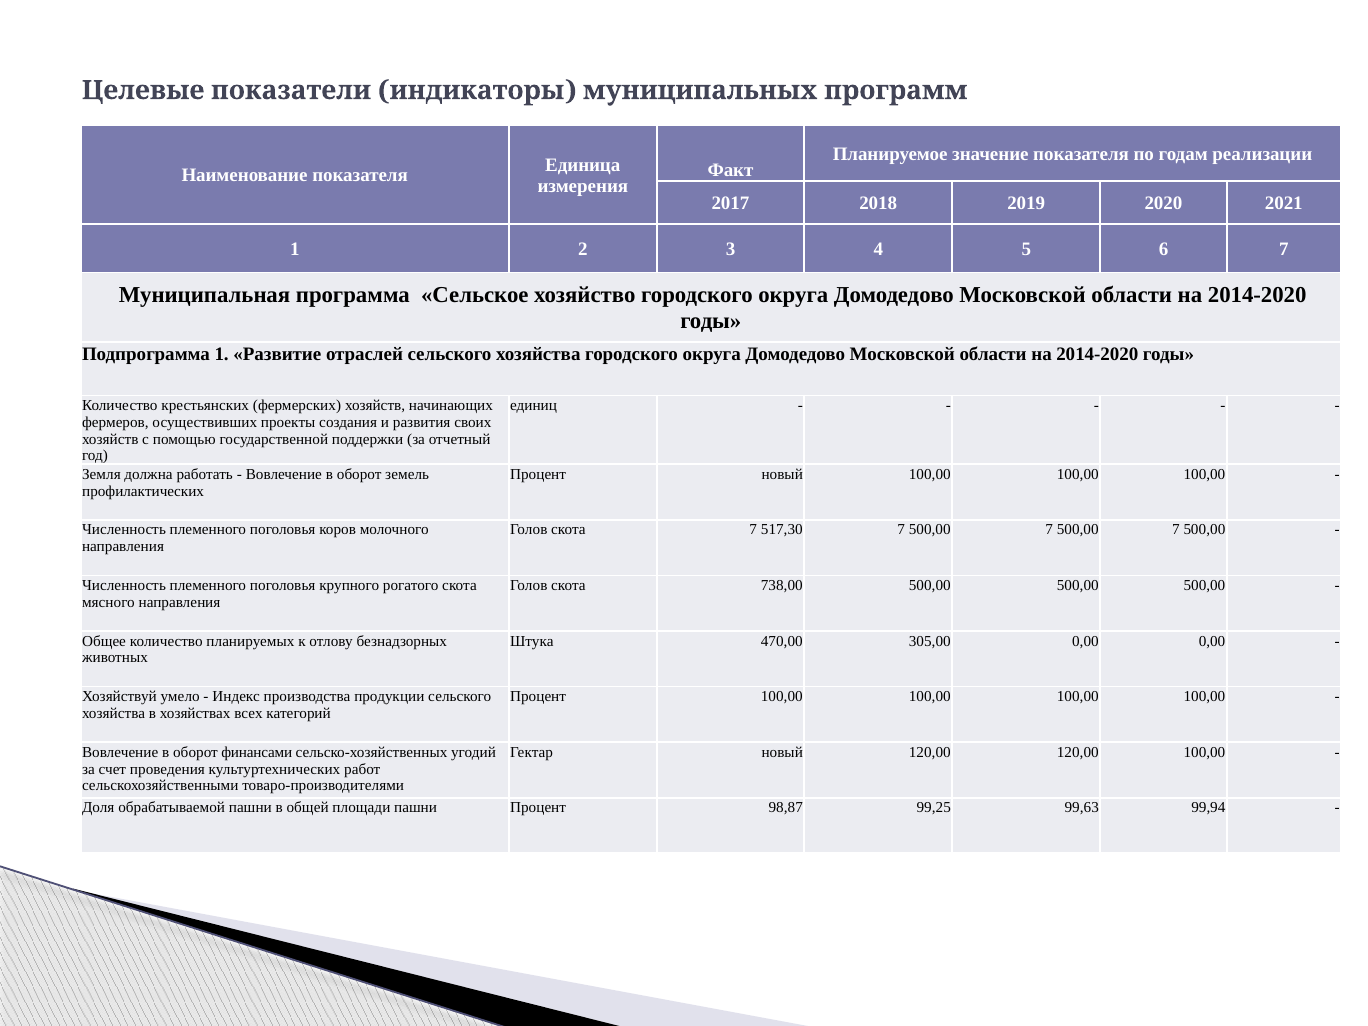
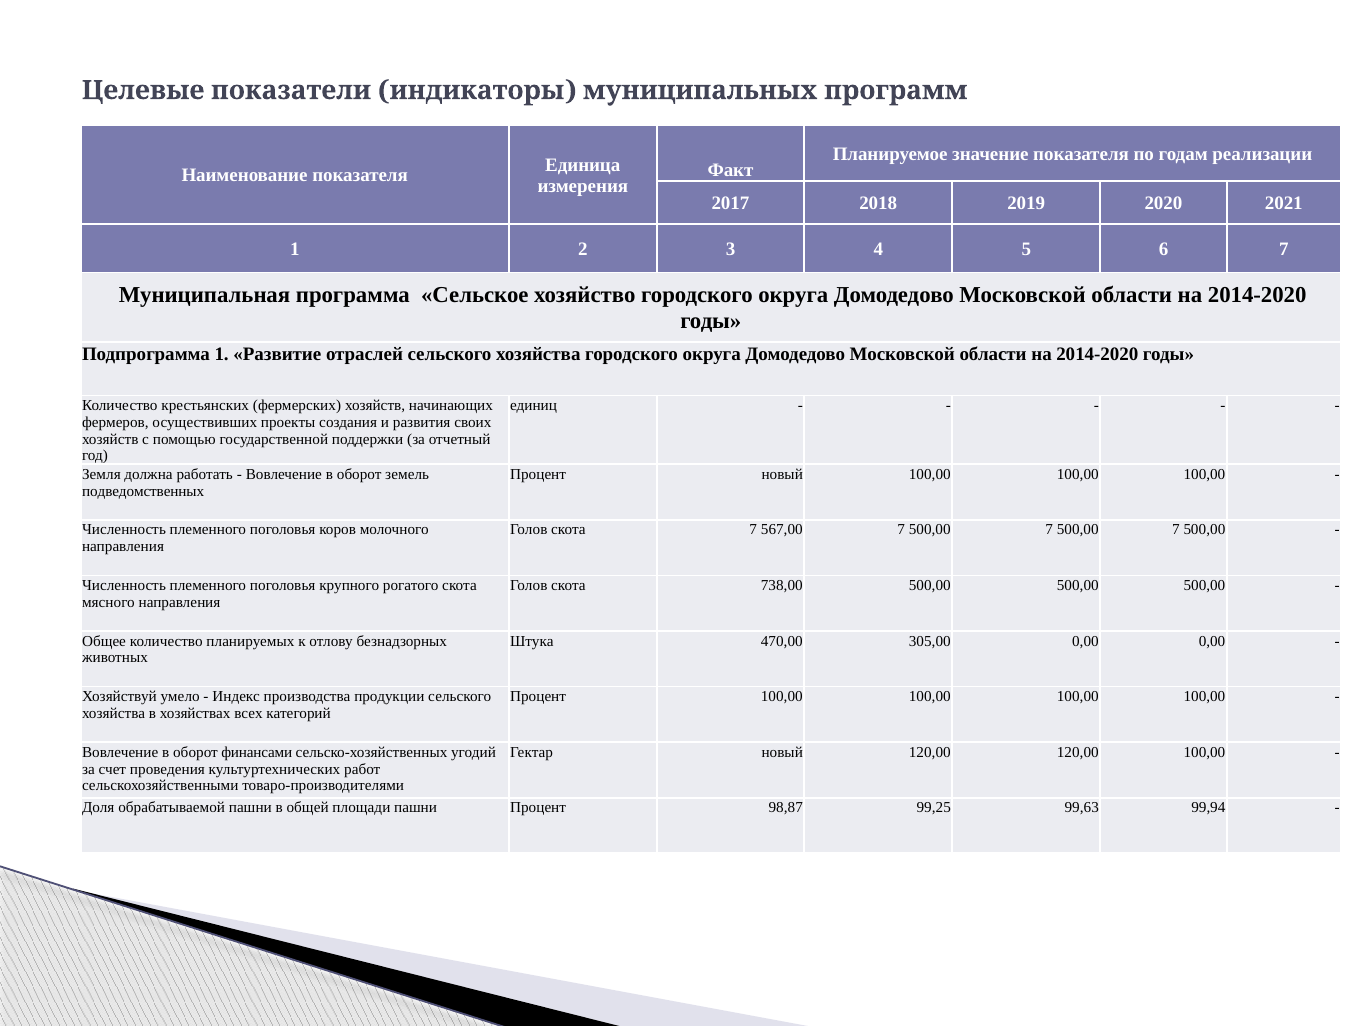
профилактических: профилактических -> подведомственных
517,30: 517,30 -> 567,00
